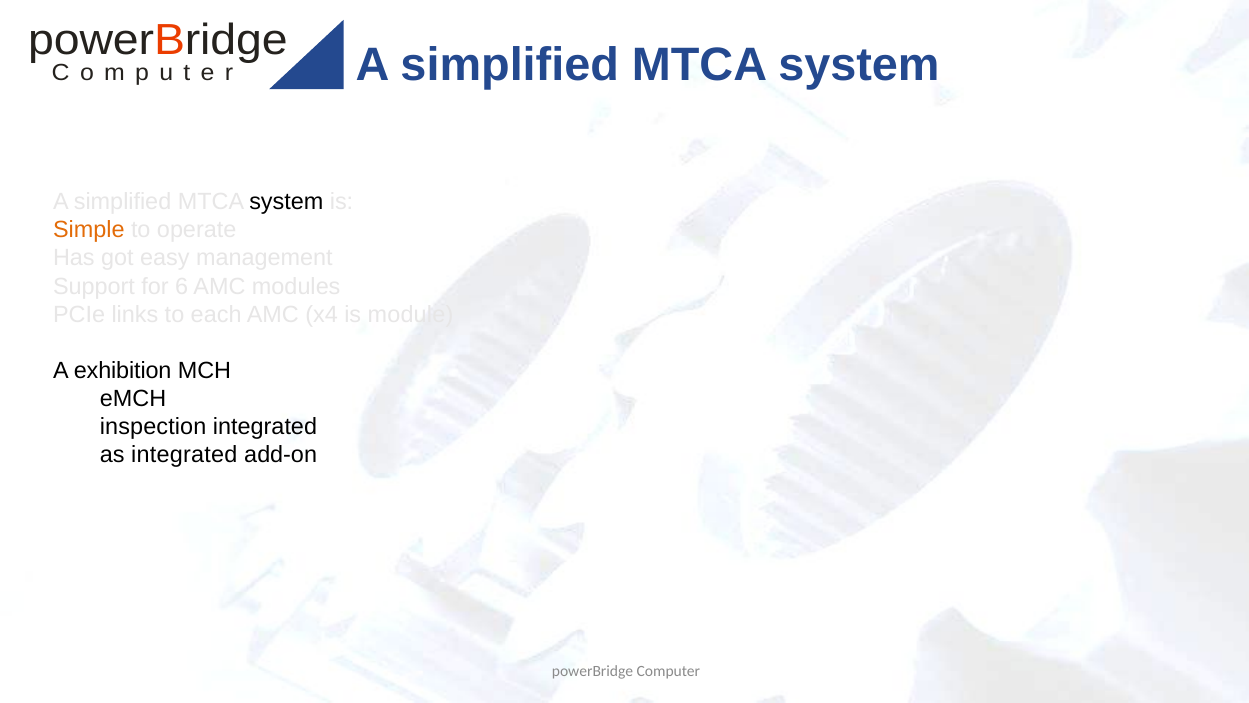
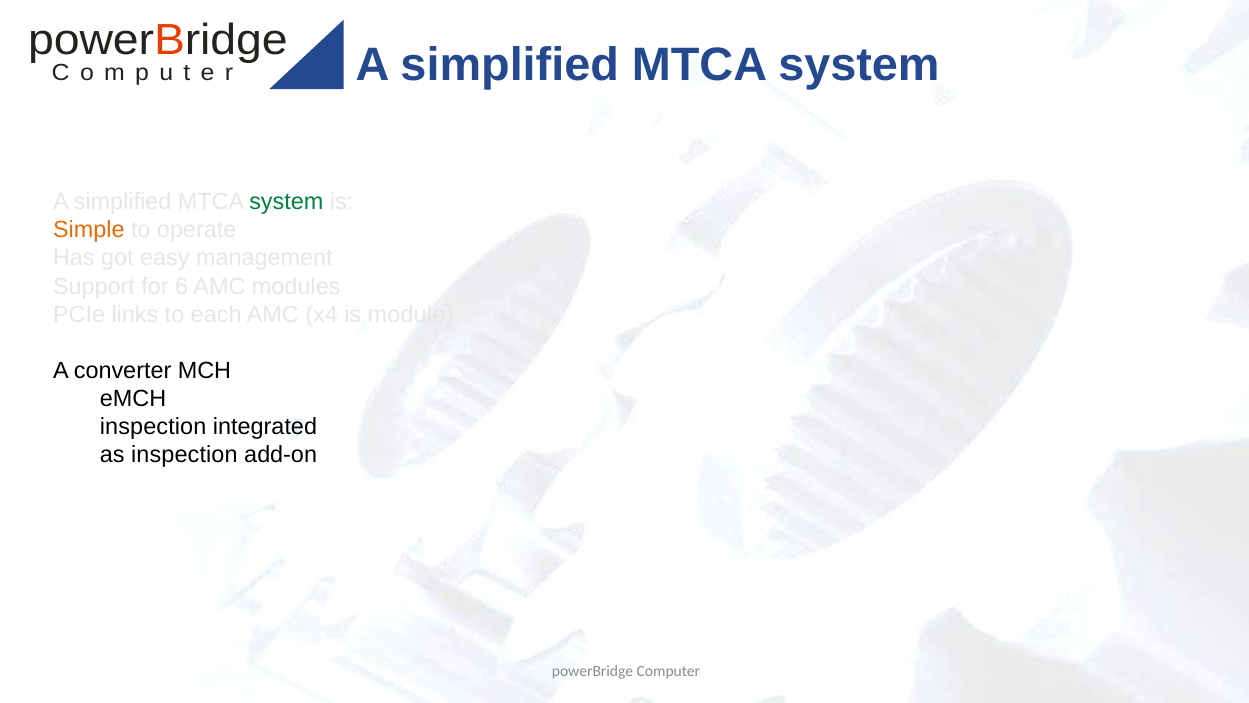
system at (286, 202) colour: black -> green
exhibition: exhibition -> converter
as integrated: integrated -> inspection
